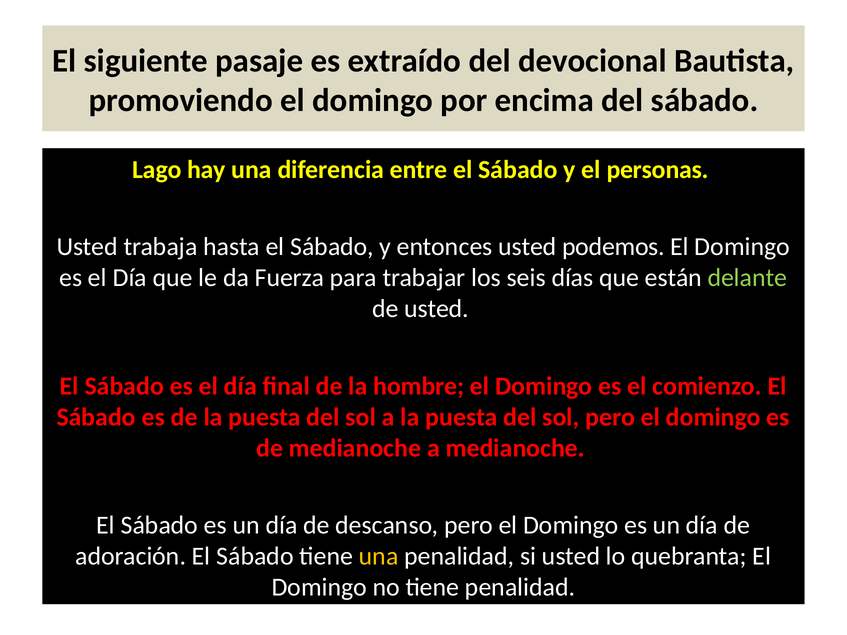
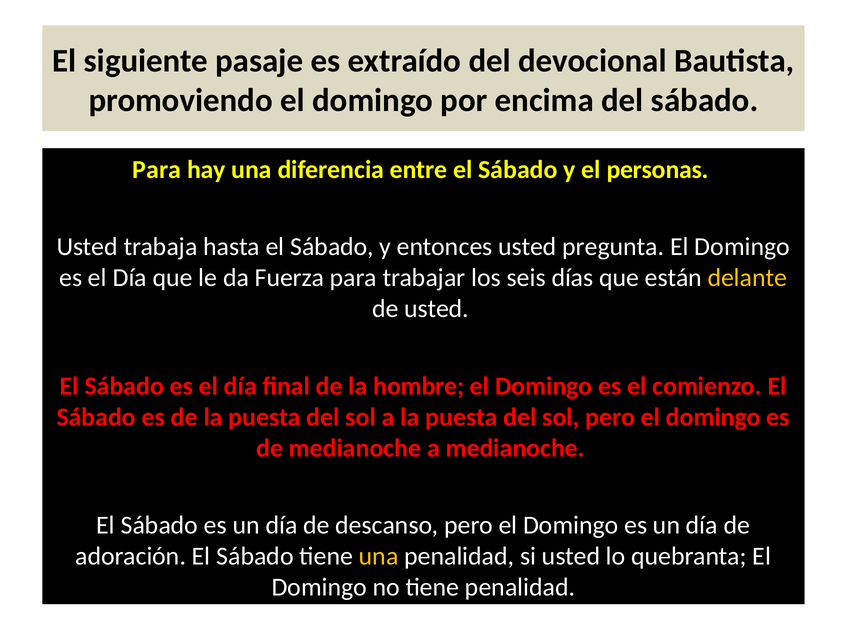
Lago at (157, 170): Lago -> Para
podemos: podemos -> pregunta
delante colour: light green -> yellow
